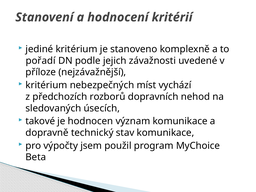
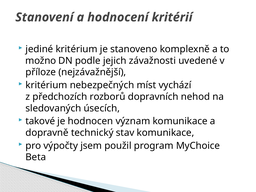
pořadí: pořadí -> možno
